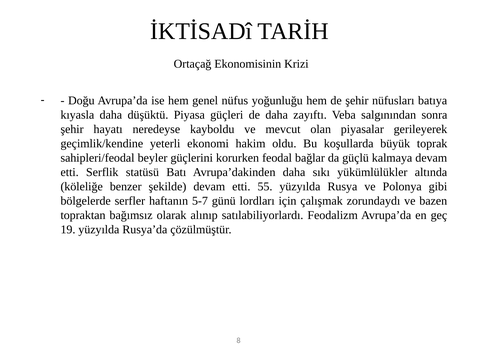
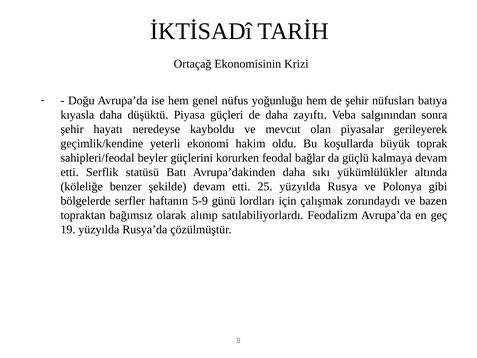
55: 55 -> 25
5-7: 5-7 -> 5-9
